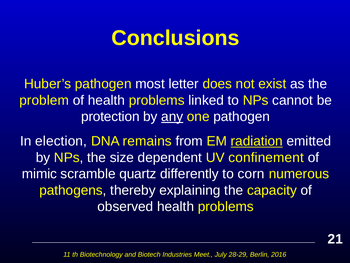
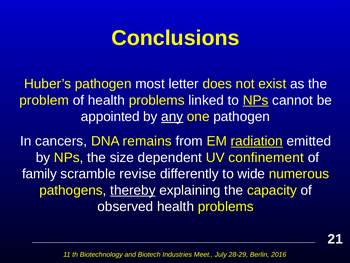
NPs at (256, 100) underline: none -> present
protection: protection -> appointed
election: election -> cancers
mimic: mimic -> family
quartz: quartz -> revise
corn: corn -> wide
thereby underline: none -> present
